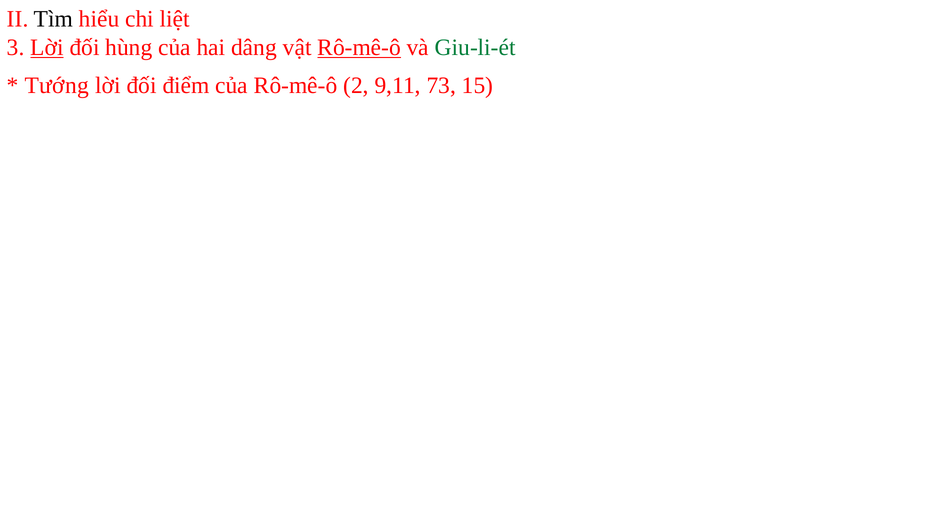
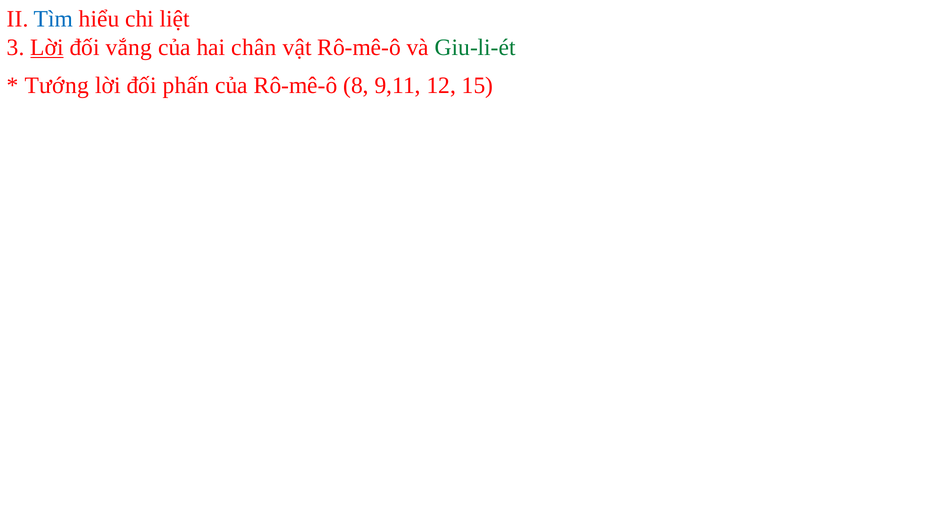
Tìm colour: black -> blue
hùng: hùng -> vắng
dâng: dâng -> chân
Rô-mê-ô at (359, 47) underline: present -> none
điểm: điểm -> phấn
2: 2 -> 8
73: 73 -> 12
